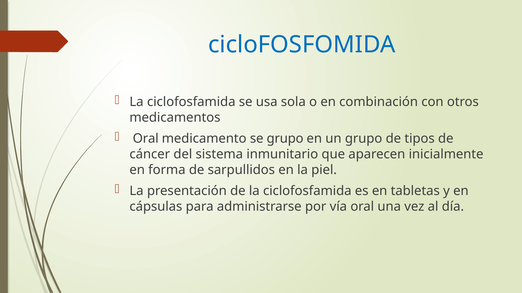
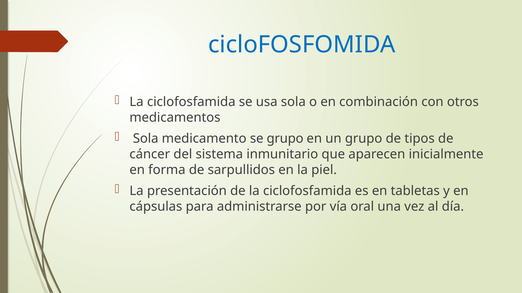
Oral at (146, 139): Oral -> Sola
